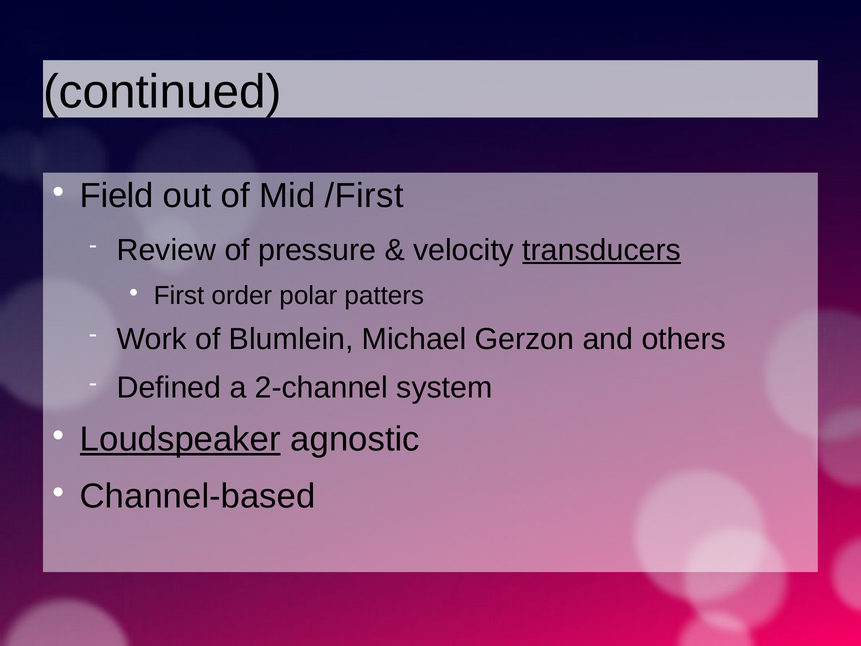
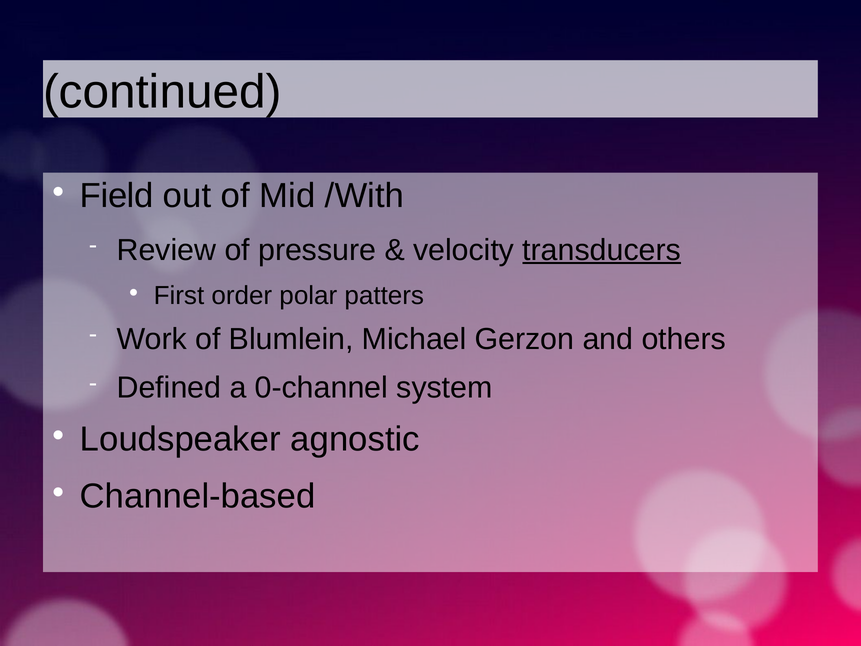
/First: /First -> /With
2-channel: 2-channel -> 0-channel
Loudspeaker underline: present -> none
